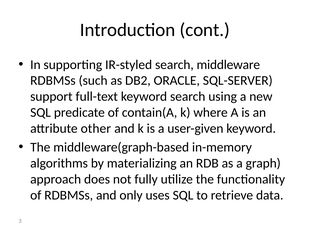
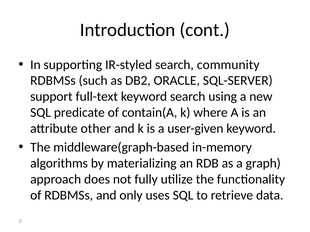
middleware: middleware -> community
